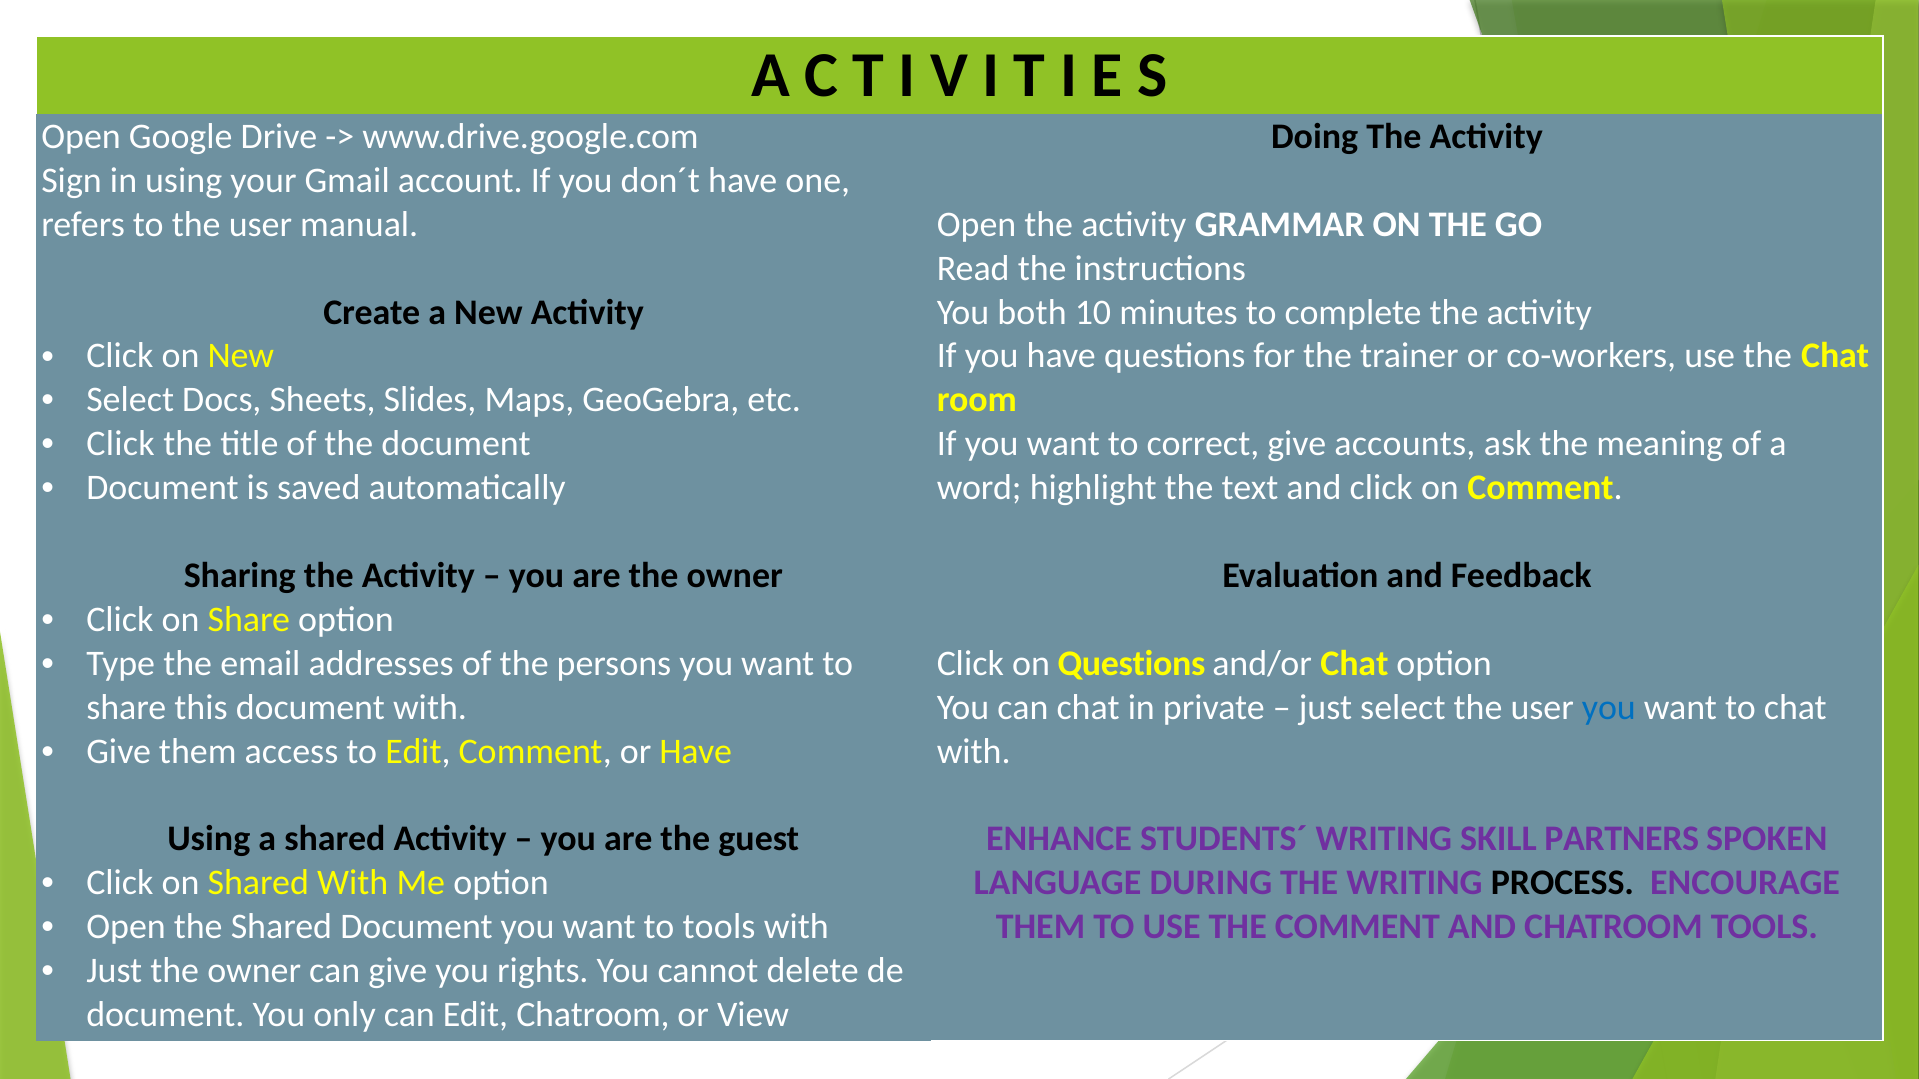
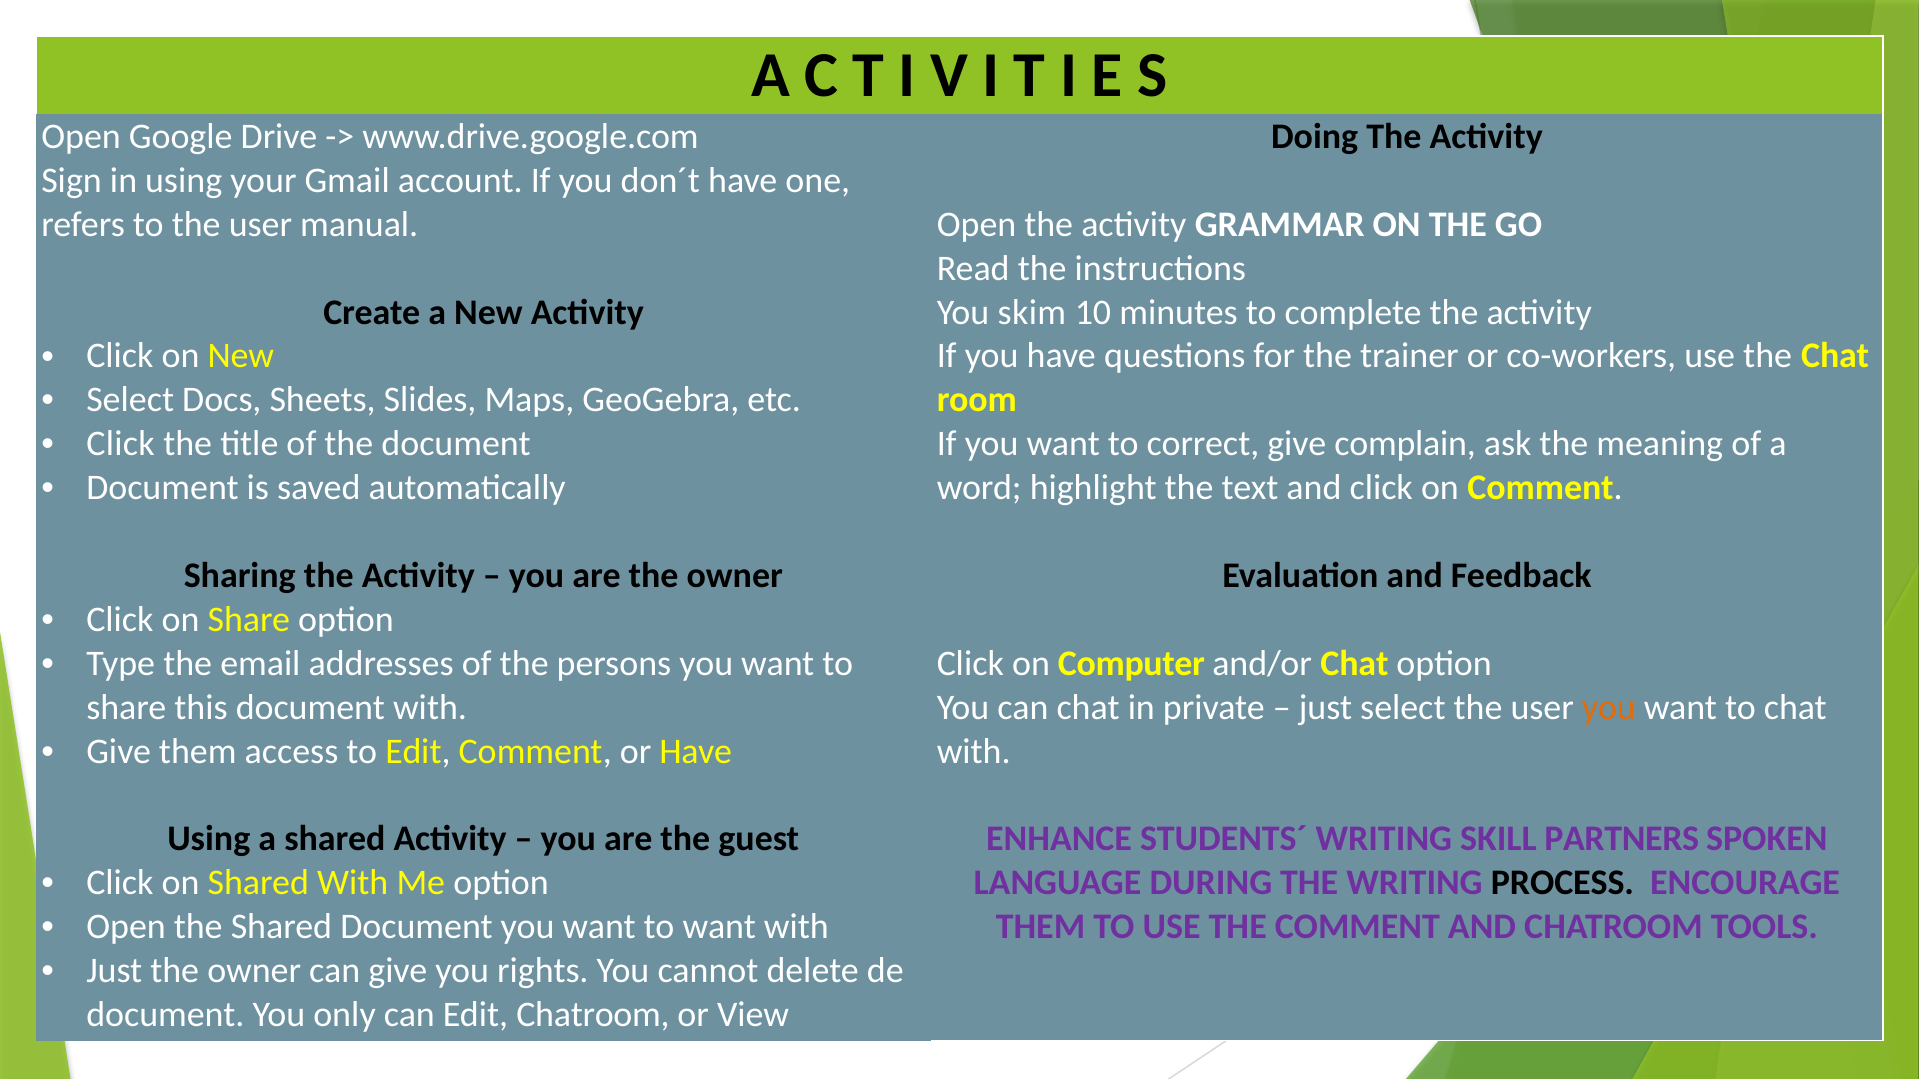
both: both -> skim
accounts: accounts -> complain
on Questions: Questions -> Computer
you at (1609, 708) colour: blue -> orange
to tools: tools -> want
